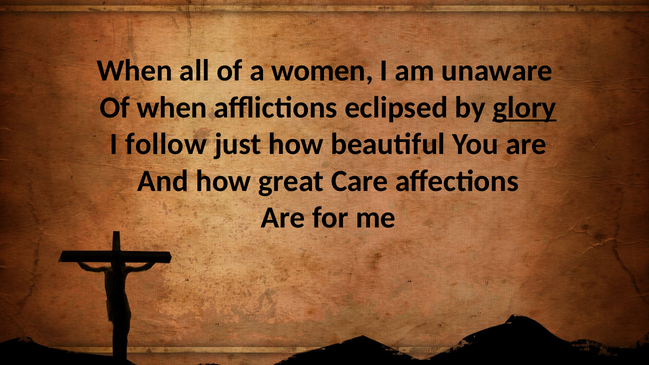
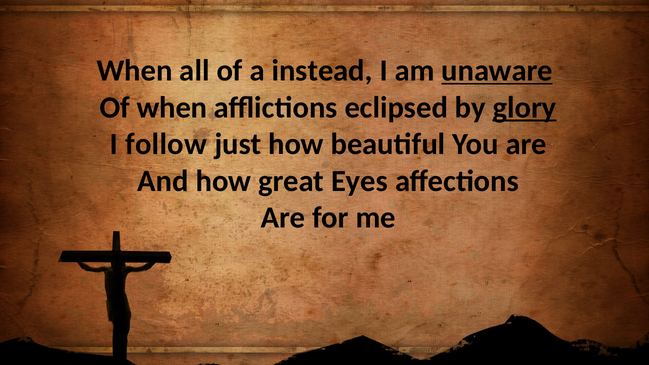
women: women -> instead
unaware underline: none -> present
Care: Care -> Eyes
